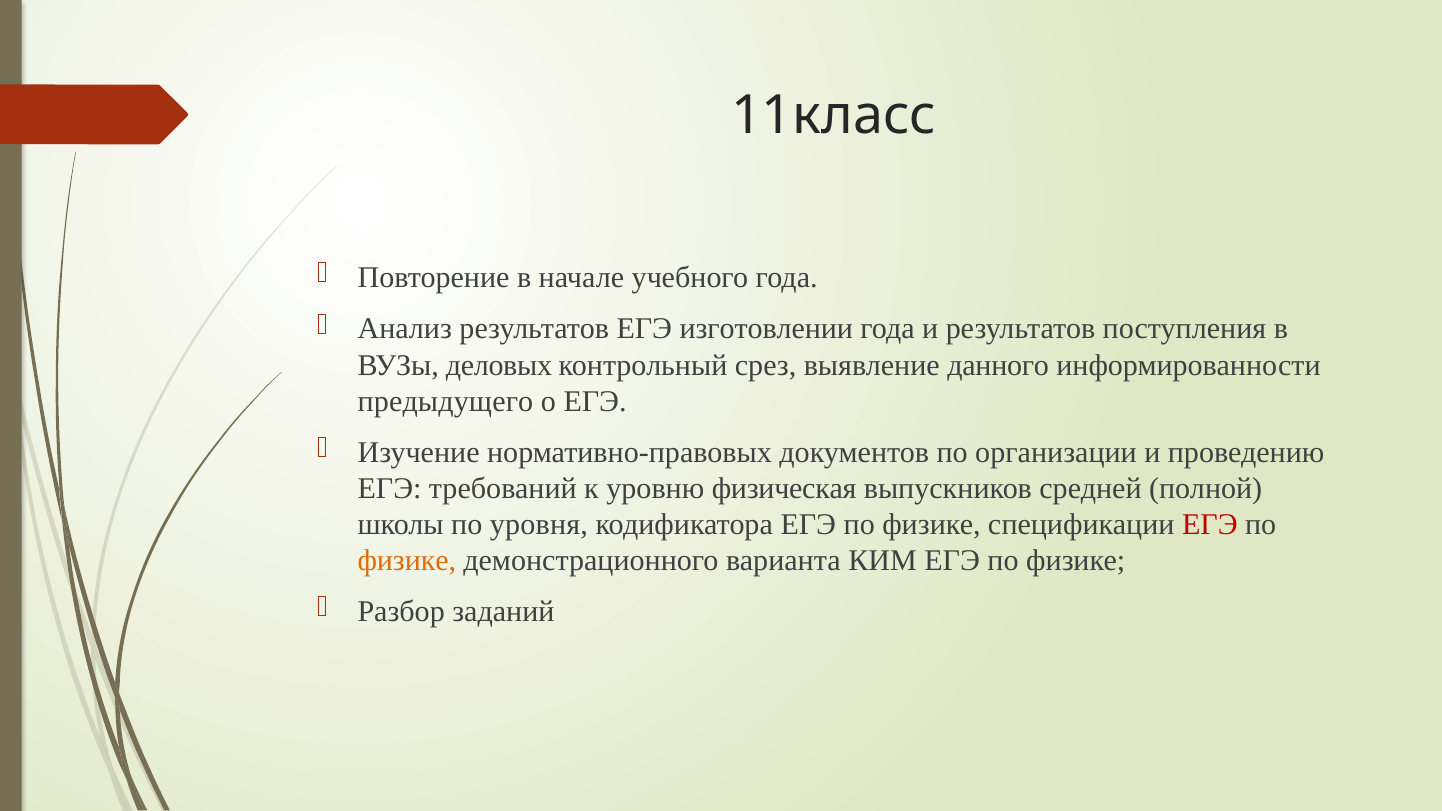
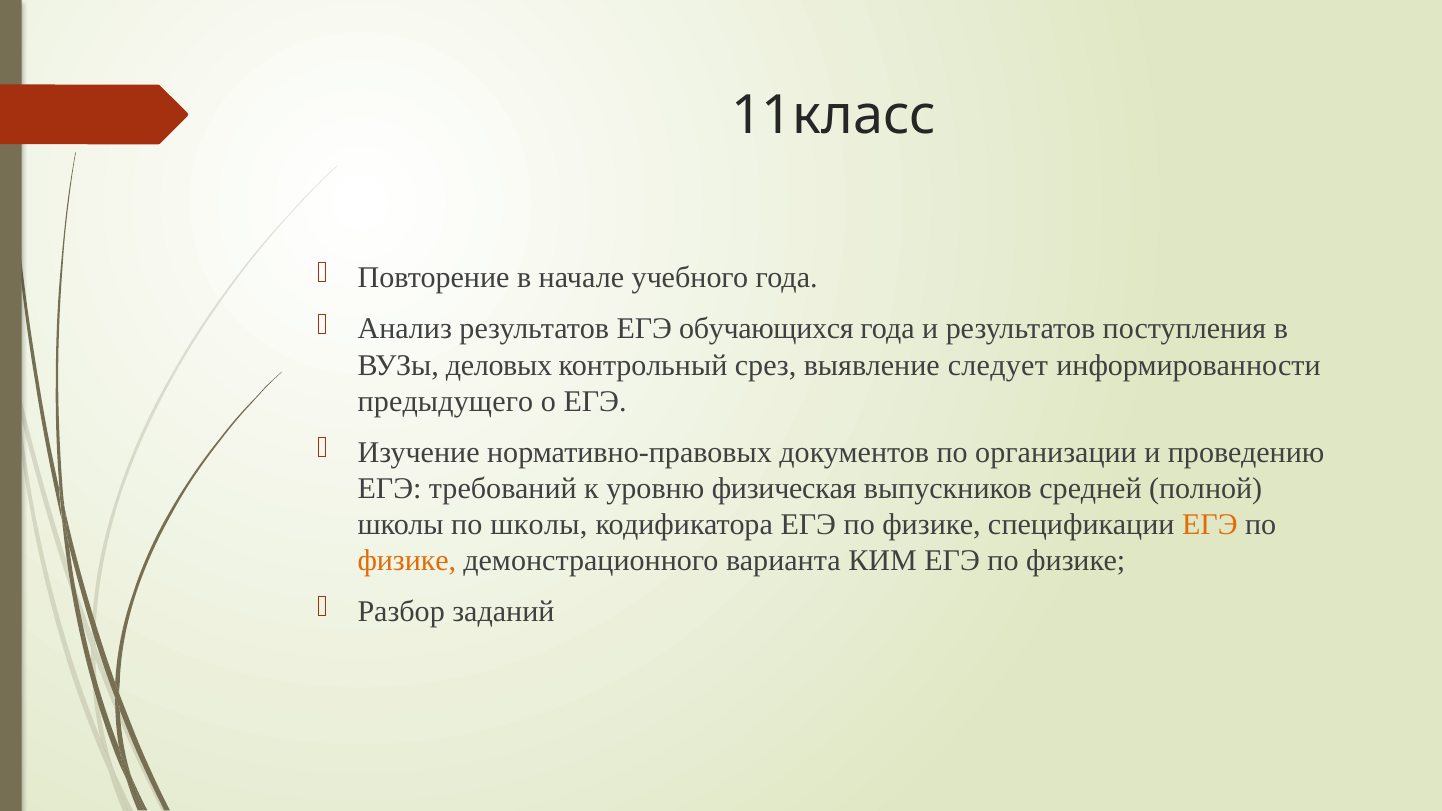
изготовлении: изготовлении -> обучающихся
данного: данного -> следует
по уровня: уровня -> школы
ЕГЭ at (1210, 525) colour: red -> orange
